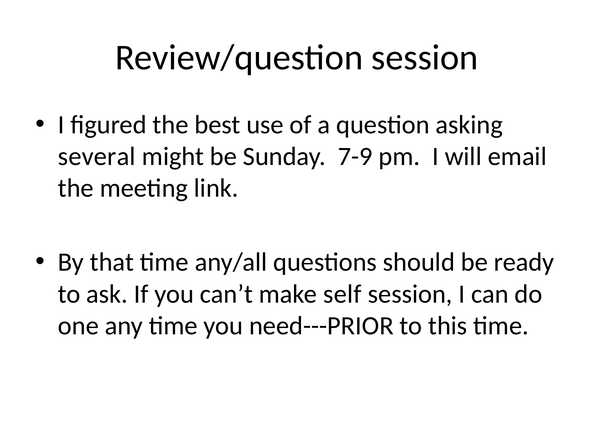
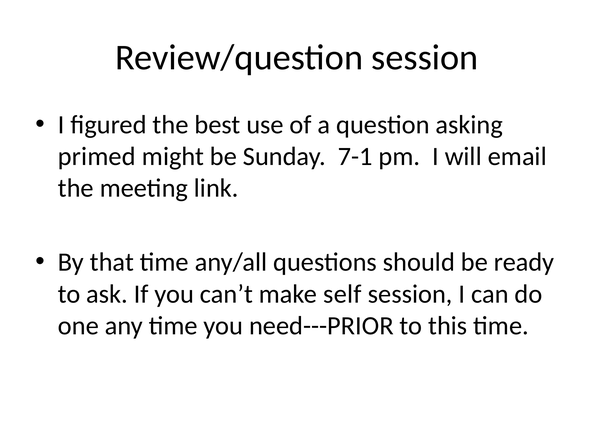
several: several -> primed
7-9: 7-9 -> 7-1
